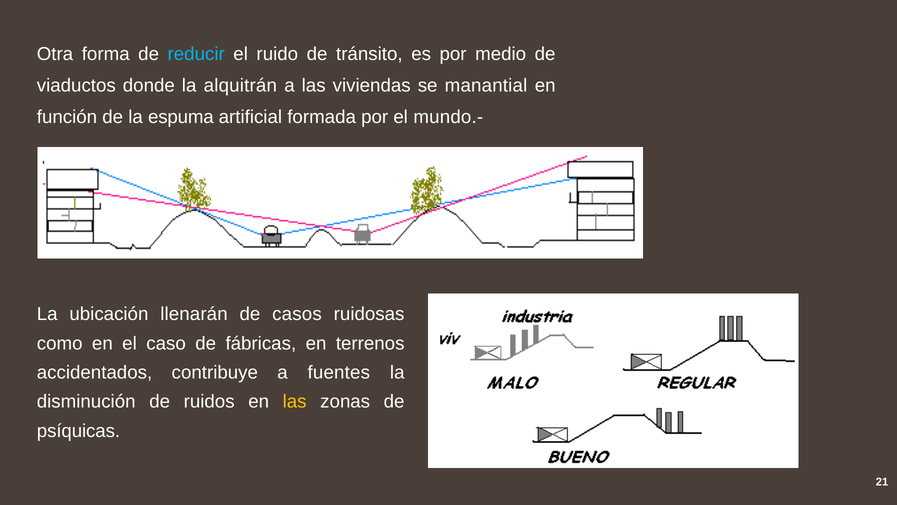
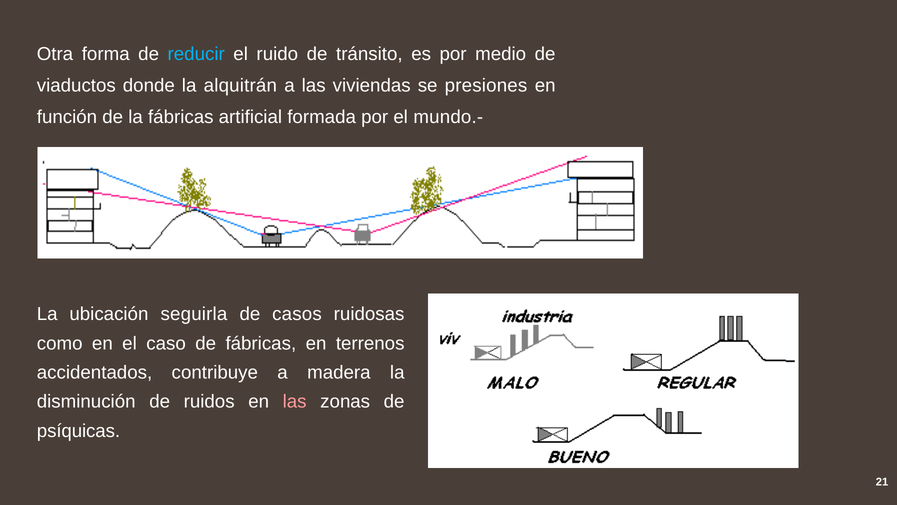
manantial: manantial -> presiones
la espuma: espuma -> fábricas
llenarán: llenarán -> seguirla
fuentes: fuentes -> madera
las at (295, 401) colour: yellow -> pink
